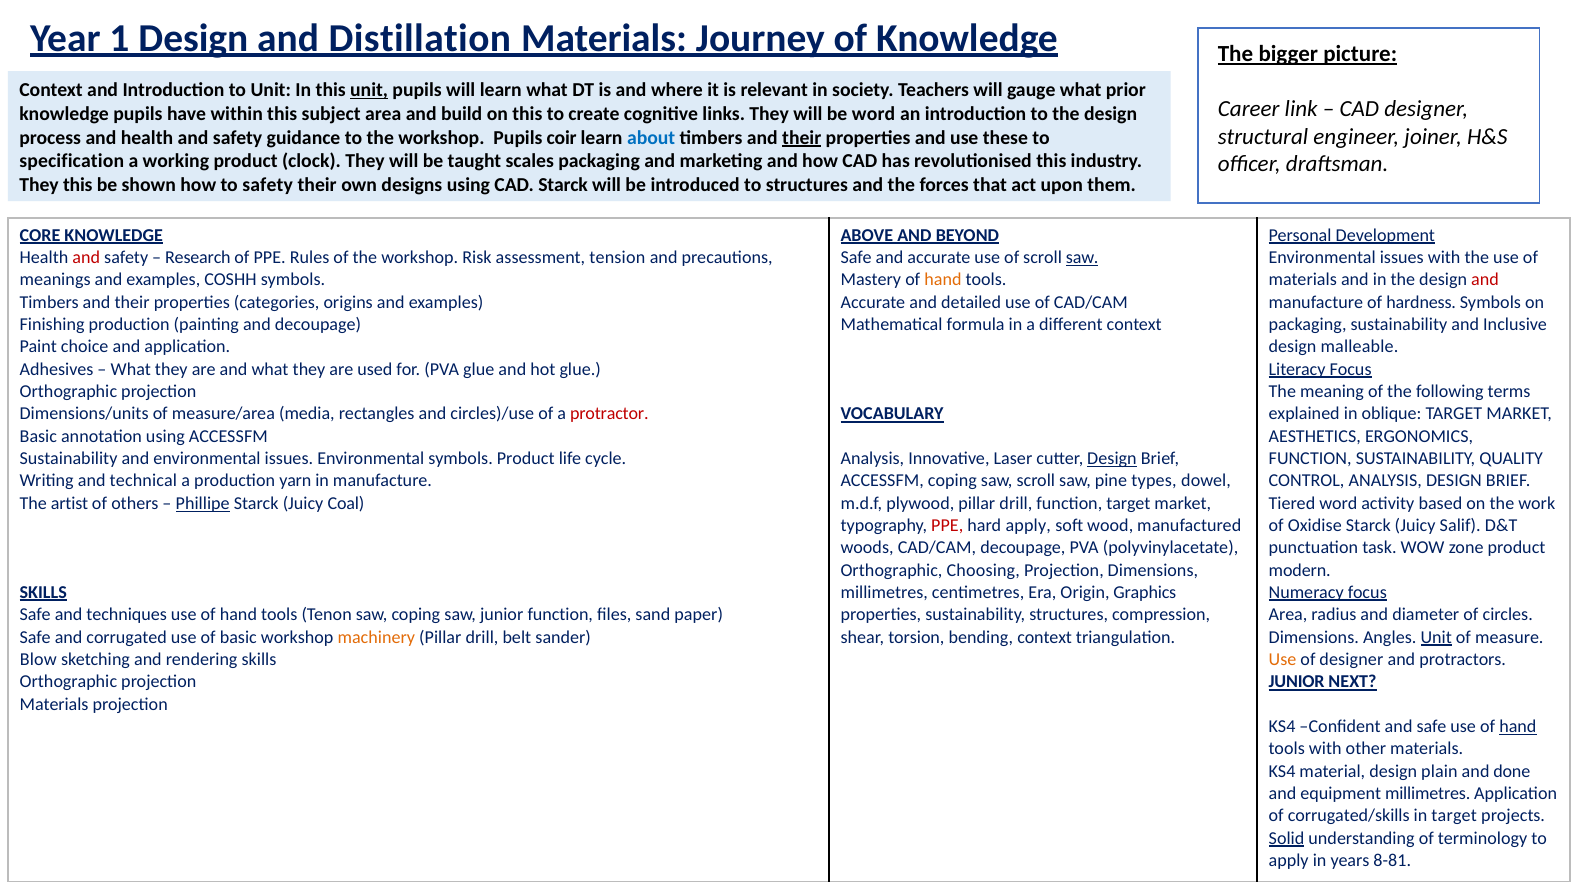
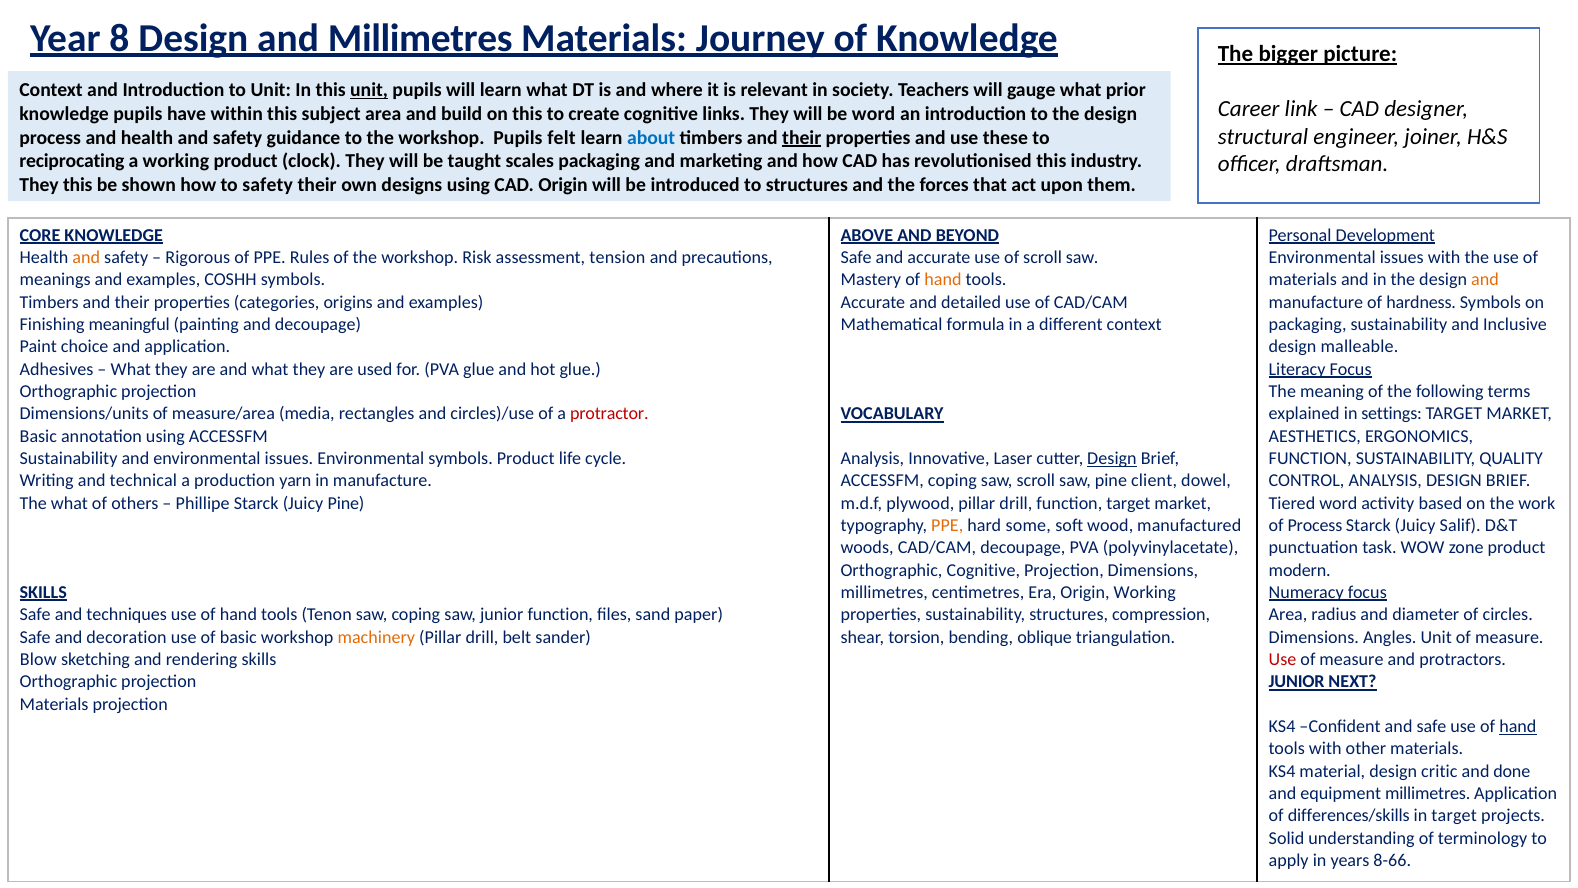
1: 1 -> 8
and Distillation: Distillation -> Millimetres
coir: coir -> felt
specification: specification -> reciprocating
CAD Starck: Starck -> Origin
and at (86, 258) colour: red -> orange
Research: Research -> Rigorous
saw at (1082, 258) underline: present -> none
and at (1485, 280) colour: red -> orange
Finishing production: production -> meaningful
oblique: oblique -> settings
types: types -> client
The artist: artist -> what
Phillipe underline: present -> none
Juicy Coal: Coal -> Pine
PPE at (947, 525) colour: red -> orange
hard apply: apply -> some
of Oxidise: Oxidise -> Process
Orthographic Choosing: Choosing -> Cognitive
Origin Graphics: Graphics -> Working
corrugated: corrugated -> decoration
bending context: context -> oblique
Unit at (1436, 637) underline: present -> none
Use at (1283, 659) colour: orange -> red
designer at (1351, 659): designer -> measure
plain: plain -> critic
corrugated/skills: corrugated/skills -> differences/skills
Solid underline: present -> none
8-81: 8-81 -> 8-66
